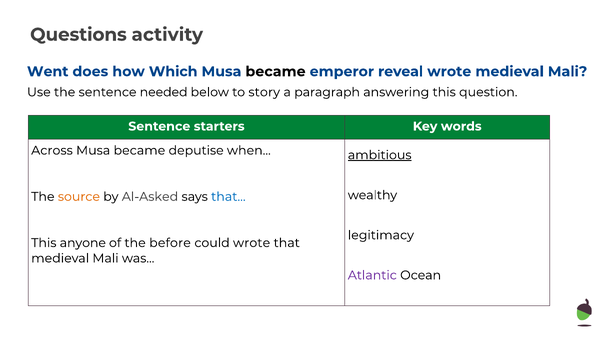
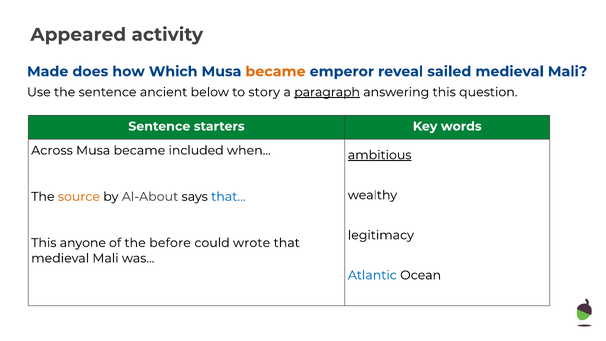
Questions: Questions -> Appeared
Went: Went -> Made
became at (276, 72) colour: black -> orange
reveal wrote: wrote -> sailed
needed: needed -> ancient
paragraph underline: none -> present
deputise: deputise -> included
Al-Asked: Al-Asked -> Al-About
Atlantic colour: purple -> blue
